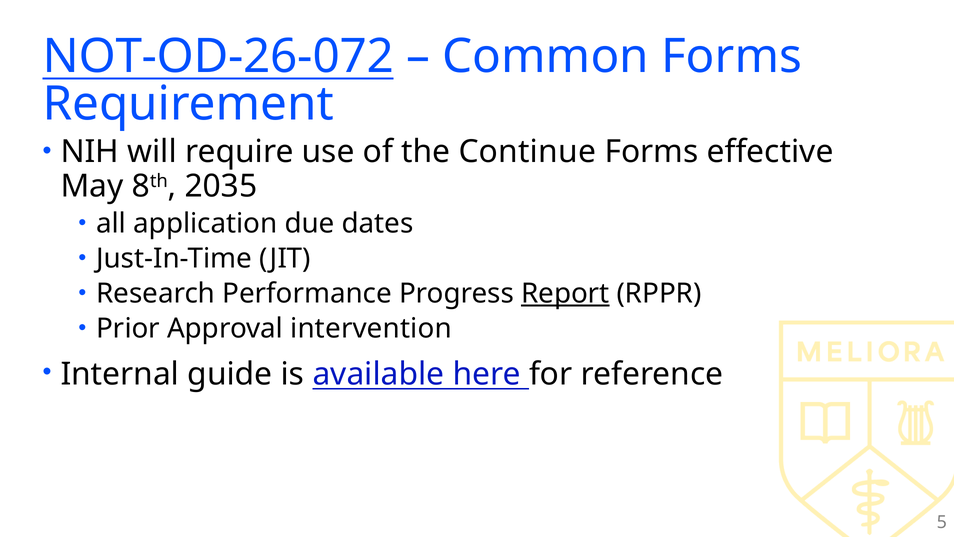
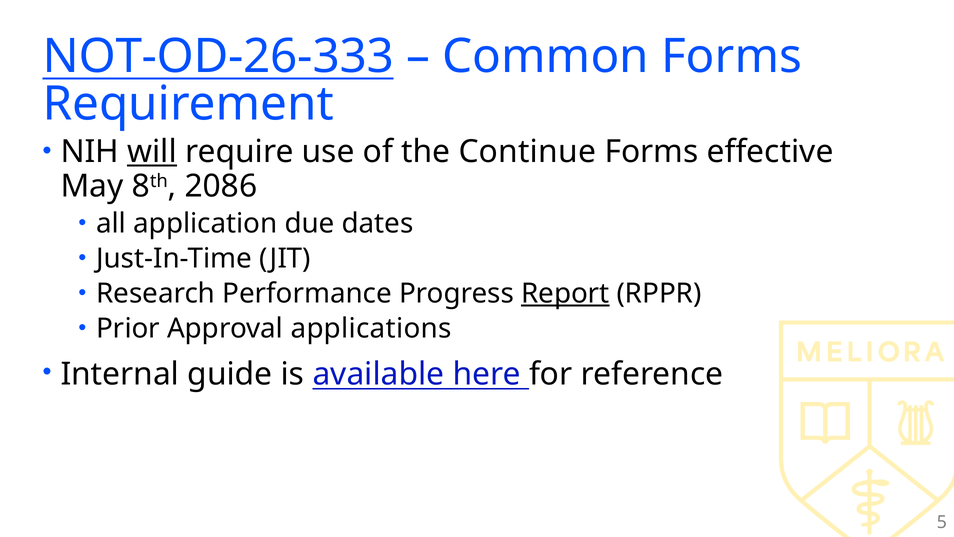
NOT-OD-26-072: NOT-OD-26-072 -> NOT-OD-26-333
will underline: none -> present
2035: 2035 -> 2086
intervention: intervention -> applications
